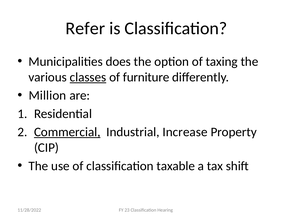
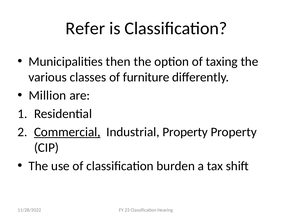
does: does -> then
classes underline: present -> none
Industrial Increase: Increase -> Property
taxable: taxable -> burden
